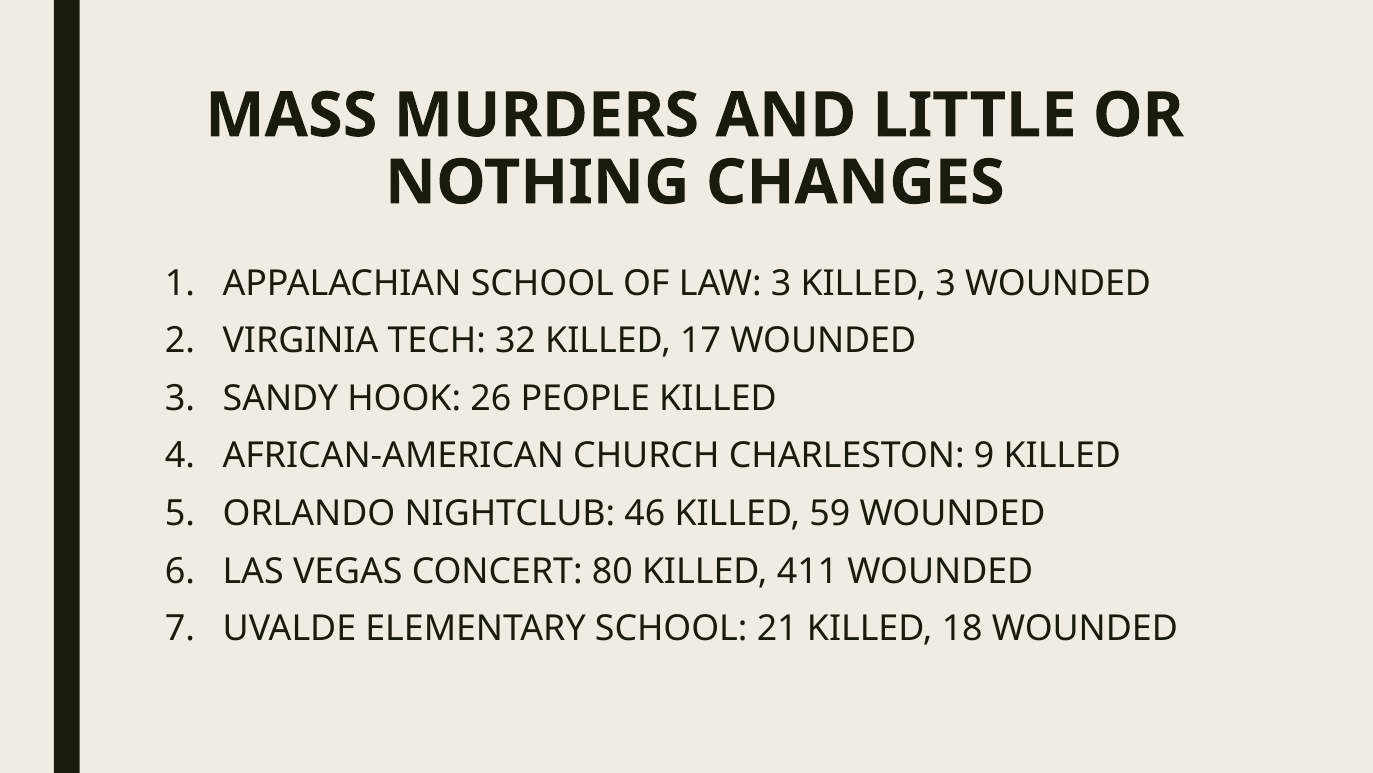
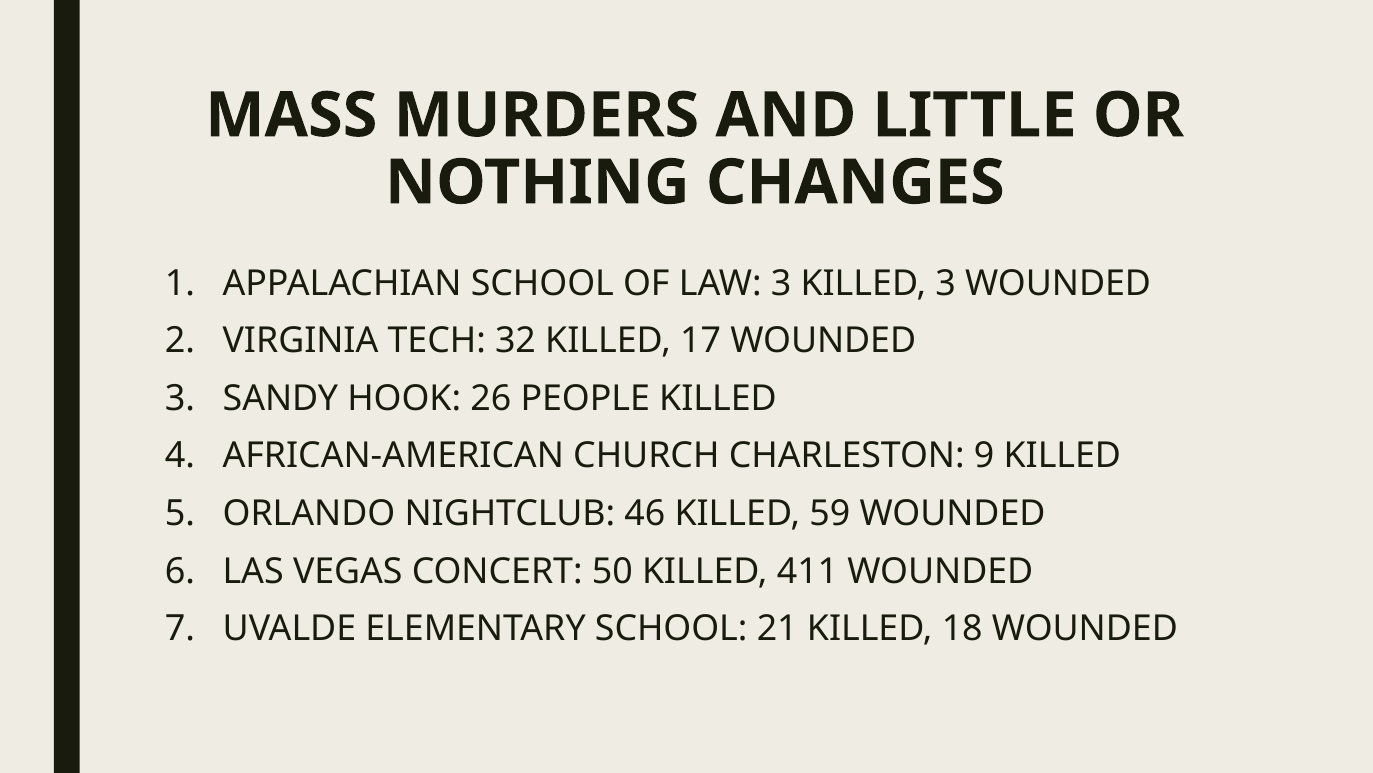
80: 80 -> 50
